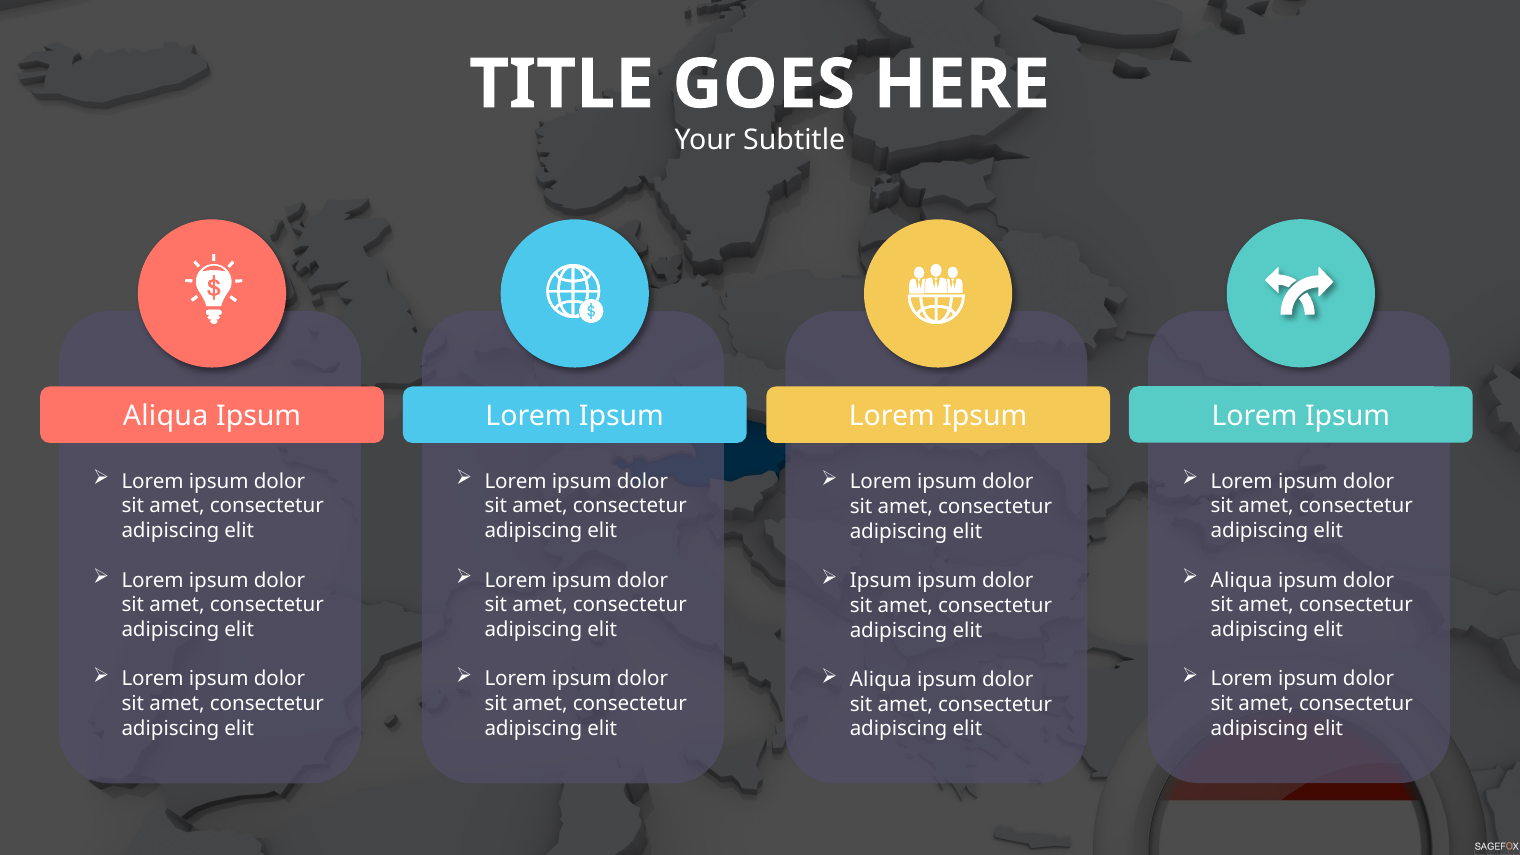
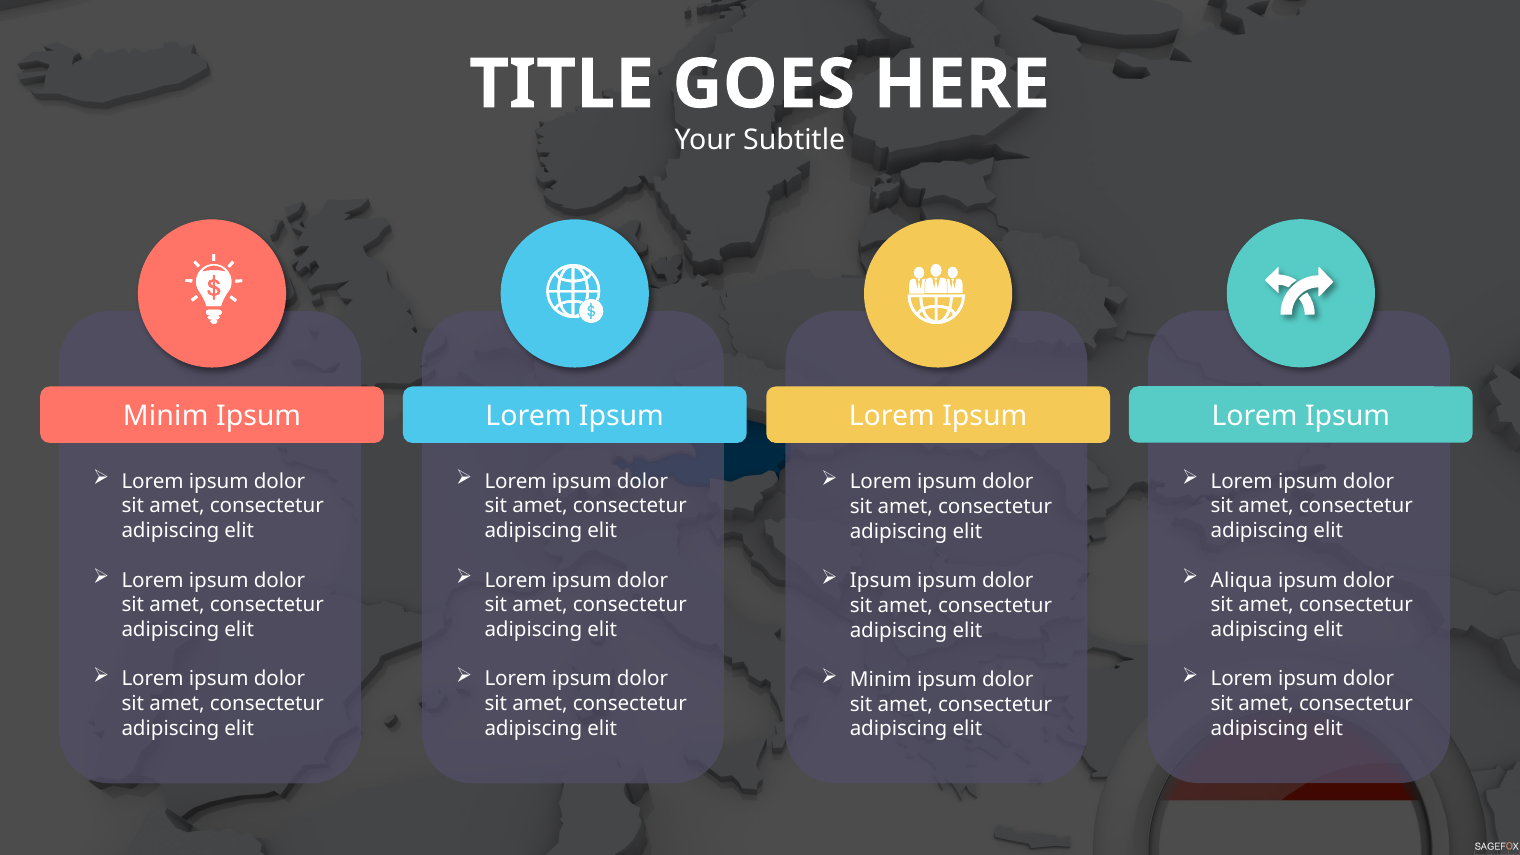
Aliqua at (166, 416): Aliqua -> Minim
Aliqua at (881, 680): Aliqua -> Minim
